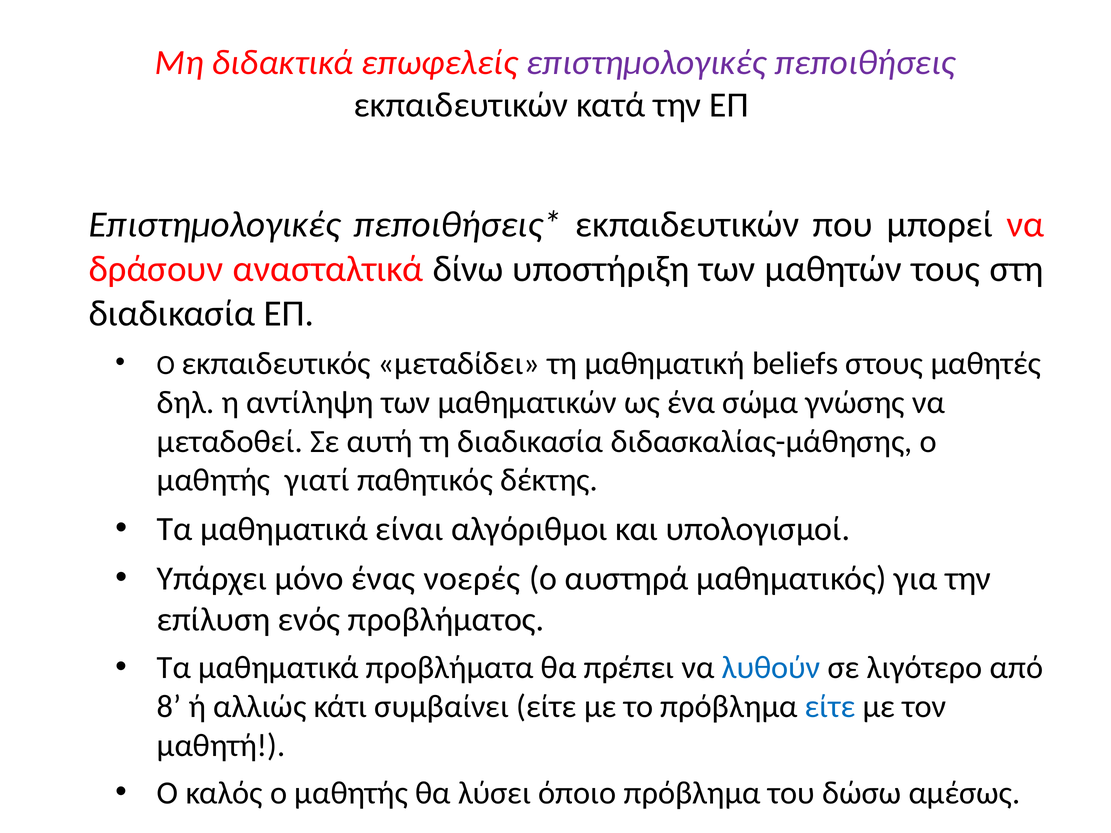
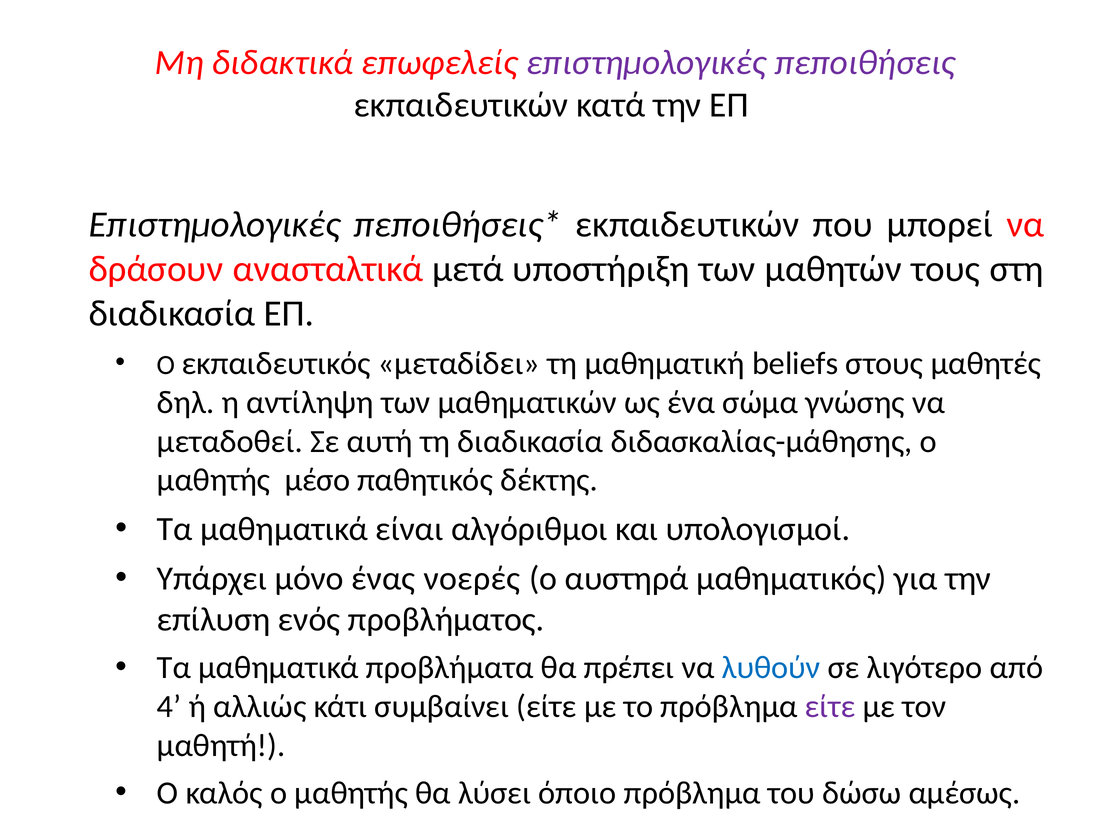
δίνω: δίνω -> μετά
γιατί: γιατί -> μέσο
8: 8 -> 4
είτε at (830, 707) colour: blue -> purple
